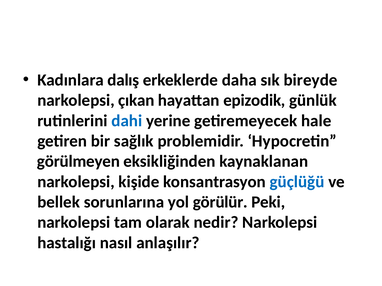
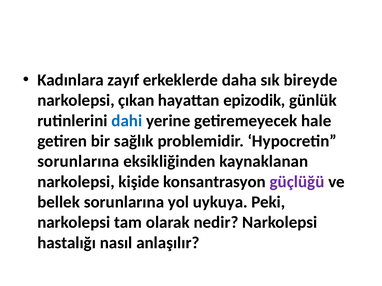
dalış: dalış -> zayıf
görülmeyen at (78, 162): görülmeyen -> sorunlarına
güçlüğü colour: blue -> purple
görülür: görülür -> uykuya
